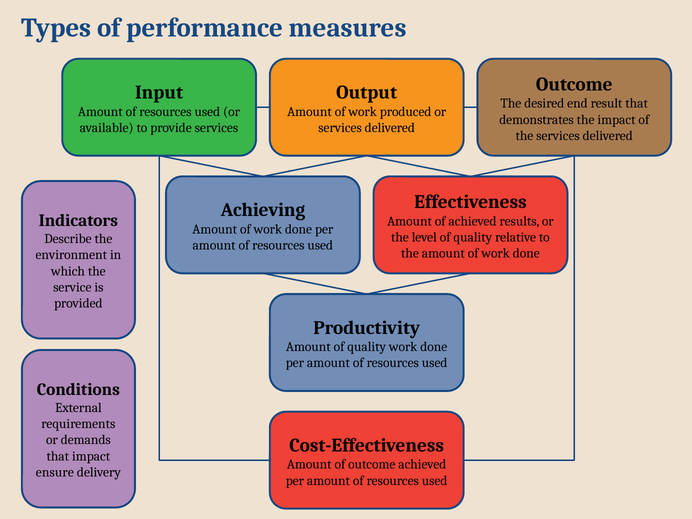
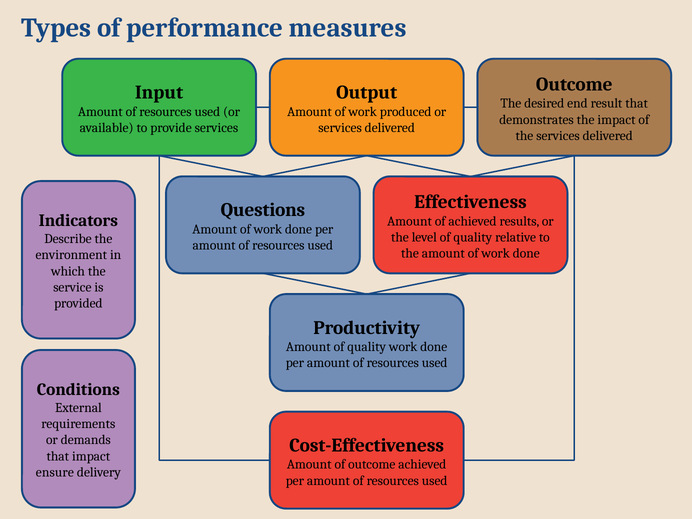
Achieving: Achieving -> Questions
